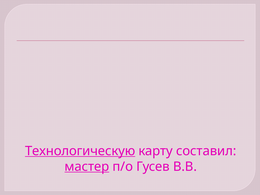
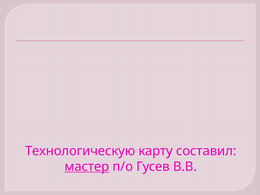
Технологическую underline: present -> none
